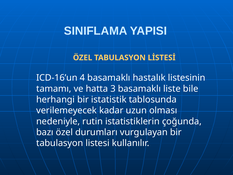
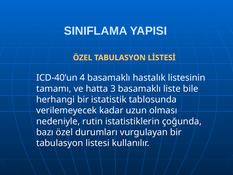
ICD-16’un: ICD-16’un -> ICD-40’un
